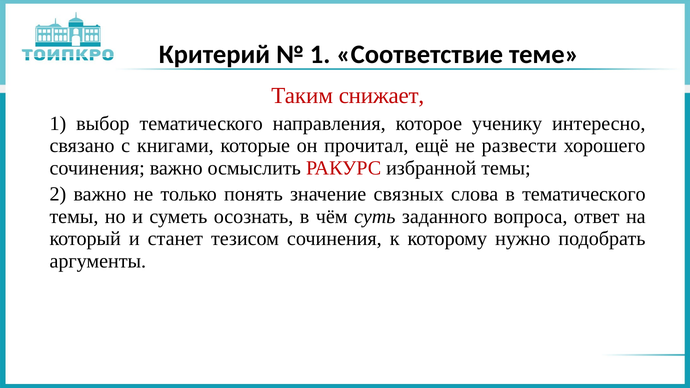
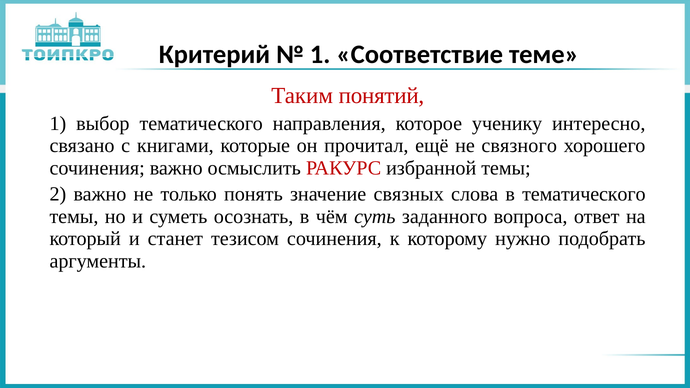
снижает: снижает -> понятий
развести: развести -> связного
